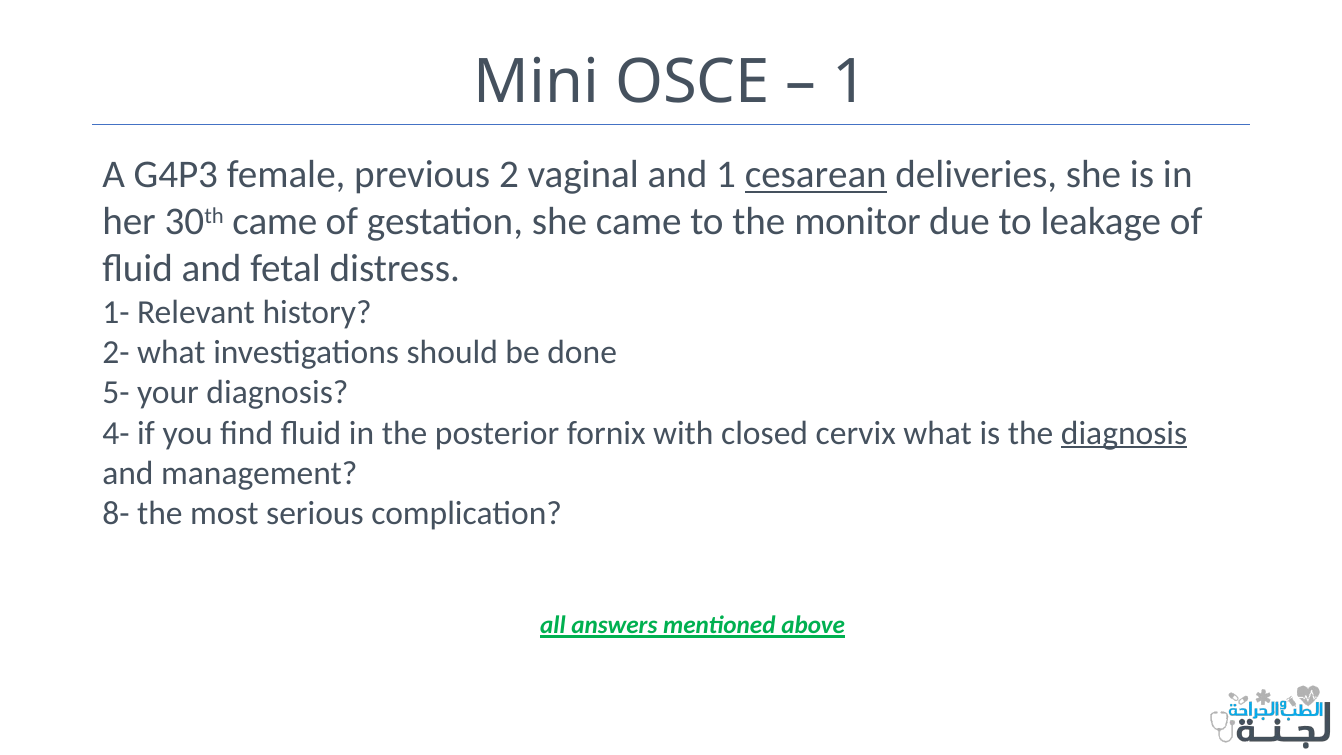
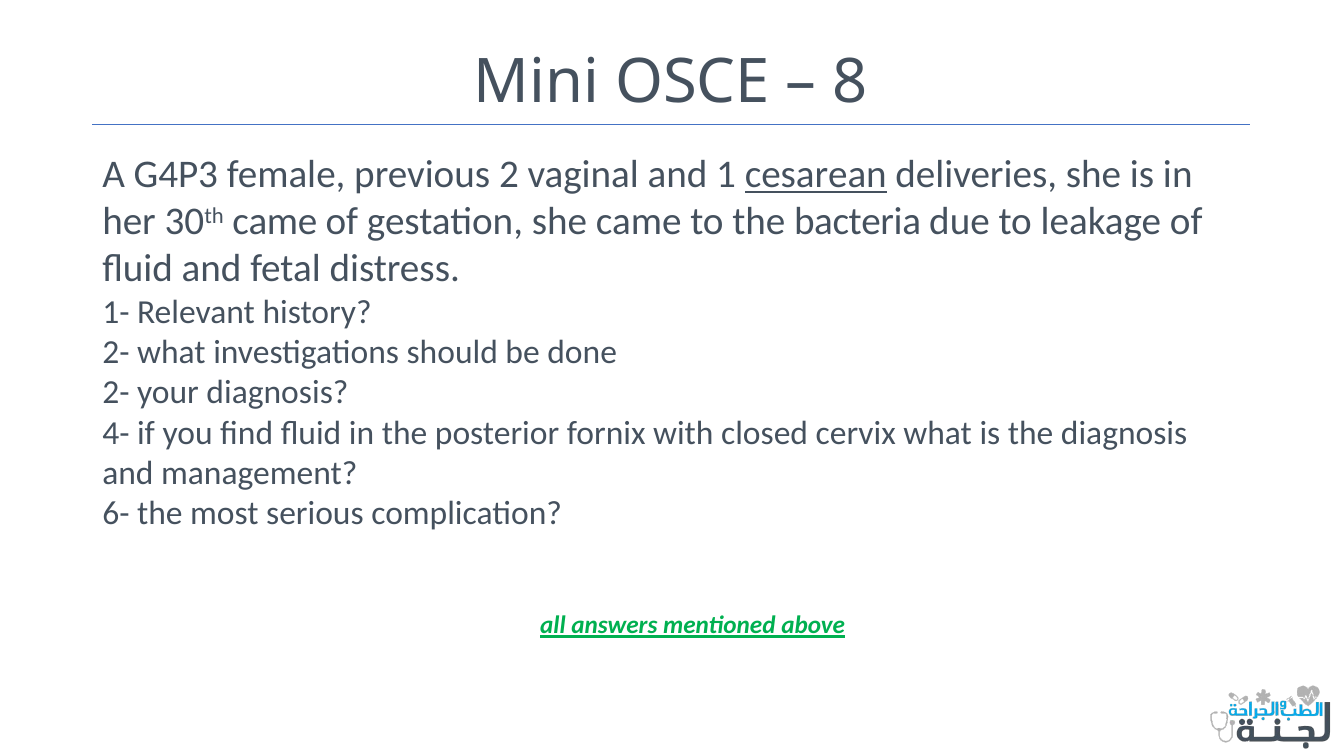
1 at (850, 82): 1 -> 8
monitor: monitor -> bacteria
5- at (116, 393): 5- -> 2-
diagnosis at (1124, 433) underline: present -> none
8-: 8- -> 6-
